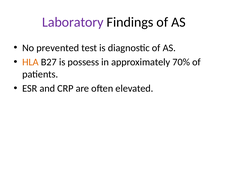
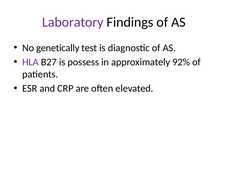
prevented: prevented -> genetically
HLA colour: orange -> purple
70%: 70% -> 92%
